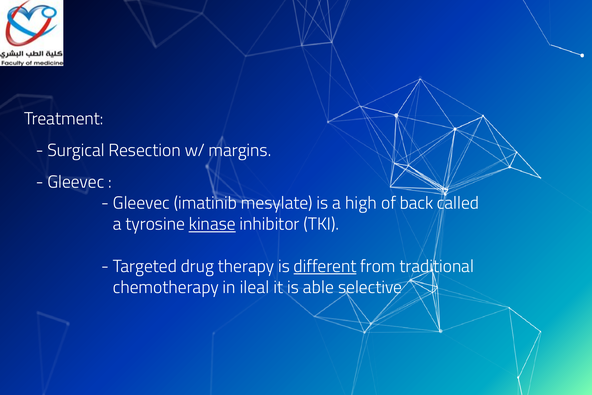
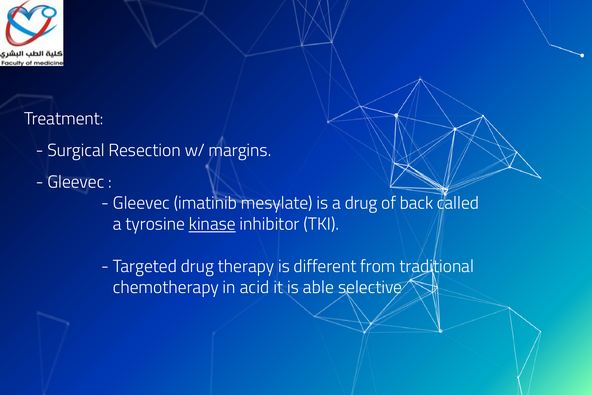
a high: high -> drug
different underline: present -> none
ileal: ileal -> acid
